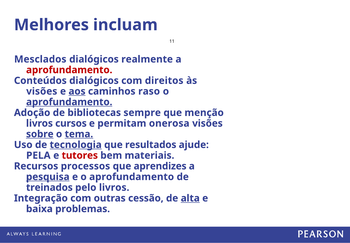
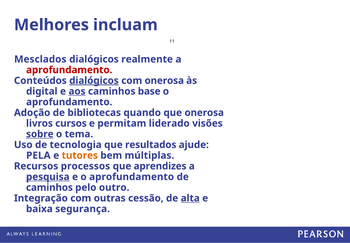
dialógicos at (94, 80) underline: none -> present
com direitos: direitos -> onerosa
visões at (42, 91): visões -> digital
raso: raso -> base
aprofundamento at (69, 102) underline: present -> none
sempre: sempre -> quando
que menção: menção -> onerosa
onerosa: onerosa -> liderado
tema underline: present -> none
tecnologia underline: present -> none
tutores colour: red -> orange
materiais: materiais -> múltiplas
treinados at (49, 187): treinados -> caminhos
pelo livros: livros -> outro
problemas: problemas -> segurança
